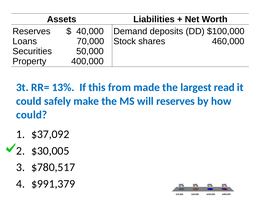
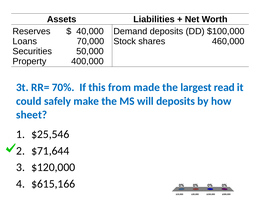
13%: 13% -> 70%
will reserves: reserves -> deposits
could at (32, 115): could -> sheet
$37,092: $37,092 -> $25,546
$30,005: $30,005 -> $71,644
$780,517: $780,517 -> $120,000
$991,379: $991,379 -> $615,166
